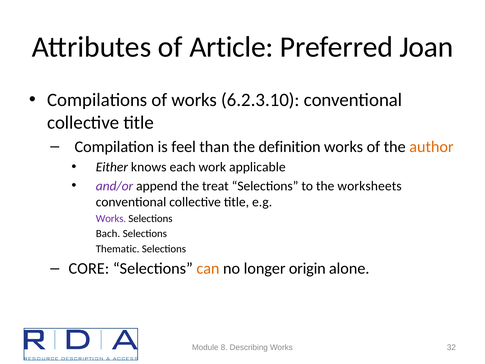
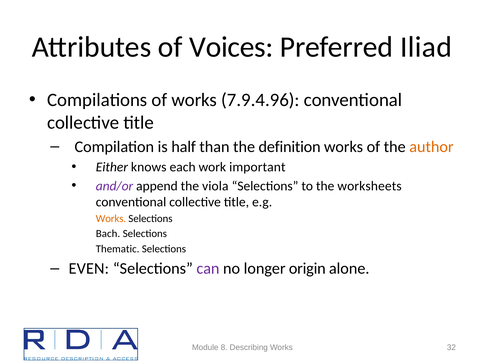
Article: Article -> Voices
Joan: Joan -> Iliad
6.2.3.10: 6.2.3.10 -> 7.9.4.96
feel: feel -> half
applicable: applicable -> important
treat: treat -> viola
Works at (111, 218) colour: purple -> orange
CORE: CORE -> EVEN
can colour: orange -> purple
